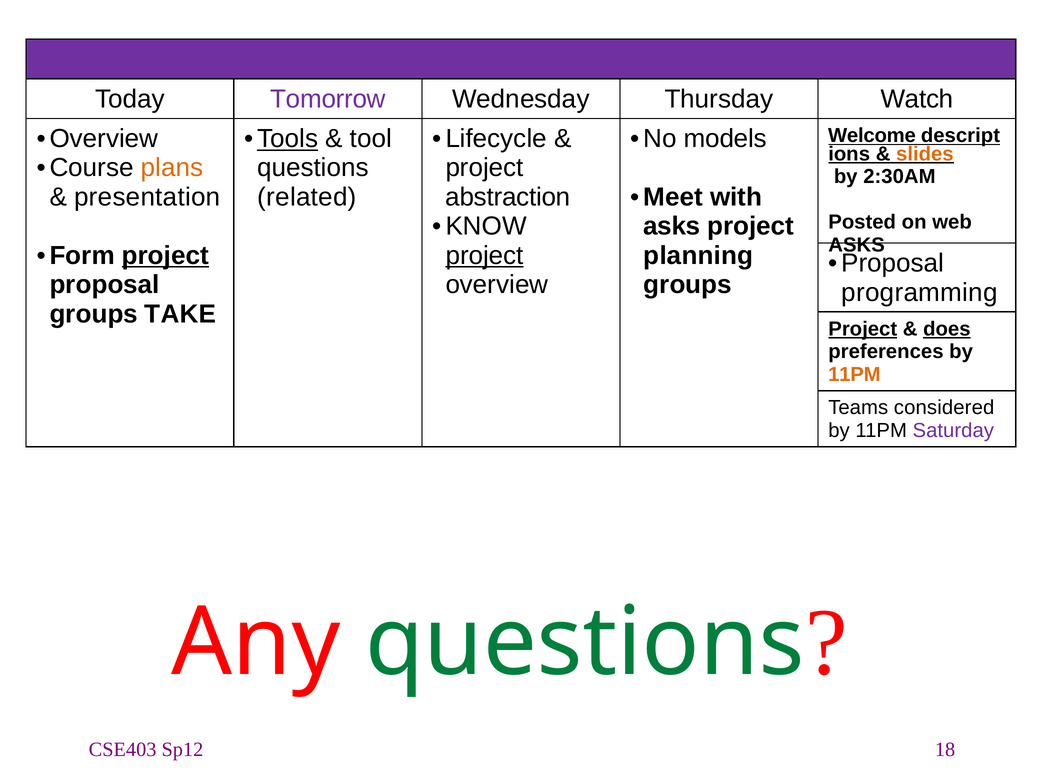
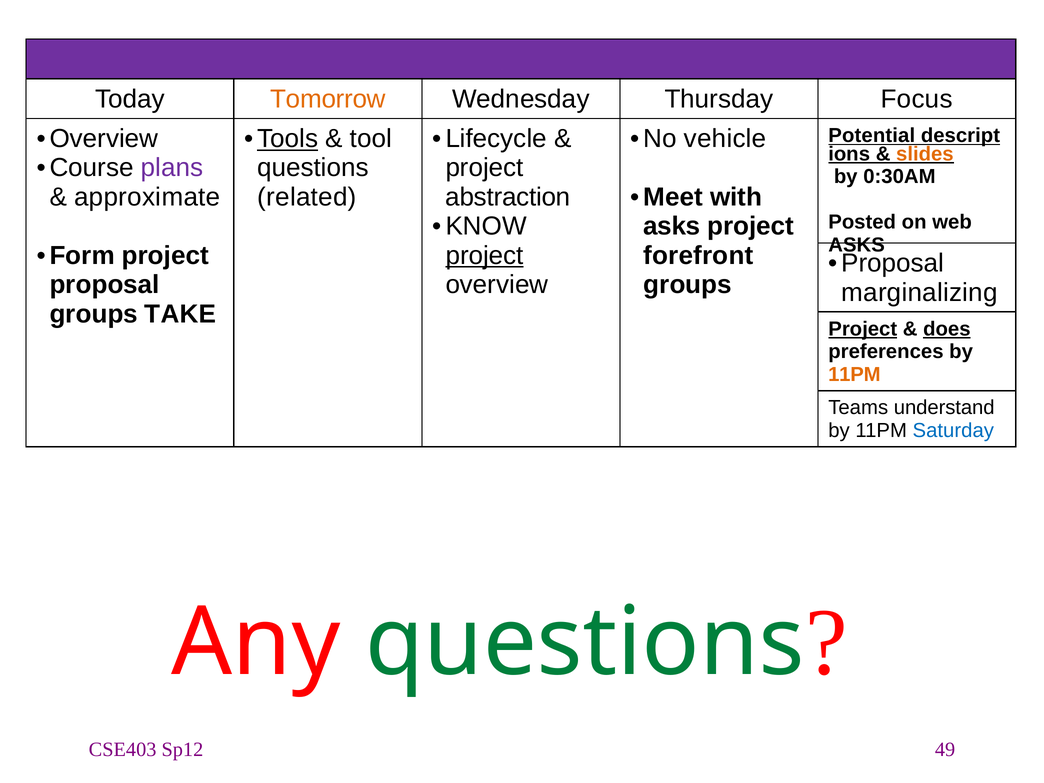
Tomorrow colour: purple -> orange
Watch: Watch -> Focus
Welcome: Welcome -> Potential
models: models -> vehicle
plans colour: orange -> purple
2:30AM: 2:30AM -> 0:30AM
presentation: presentation -> approximate
project at (165, 256) underline: present -> none
planning: planning -> forefront
programming: programming -> marginalizing
considered: considered -> understand
Saturday colour: purple -> blue
18: 18 -> 49
